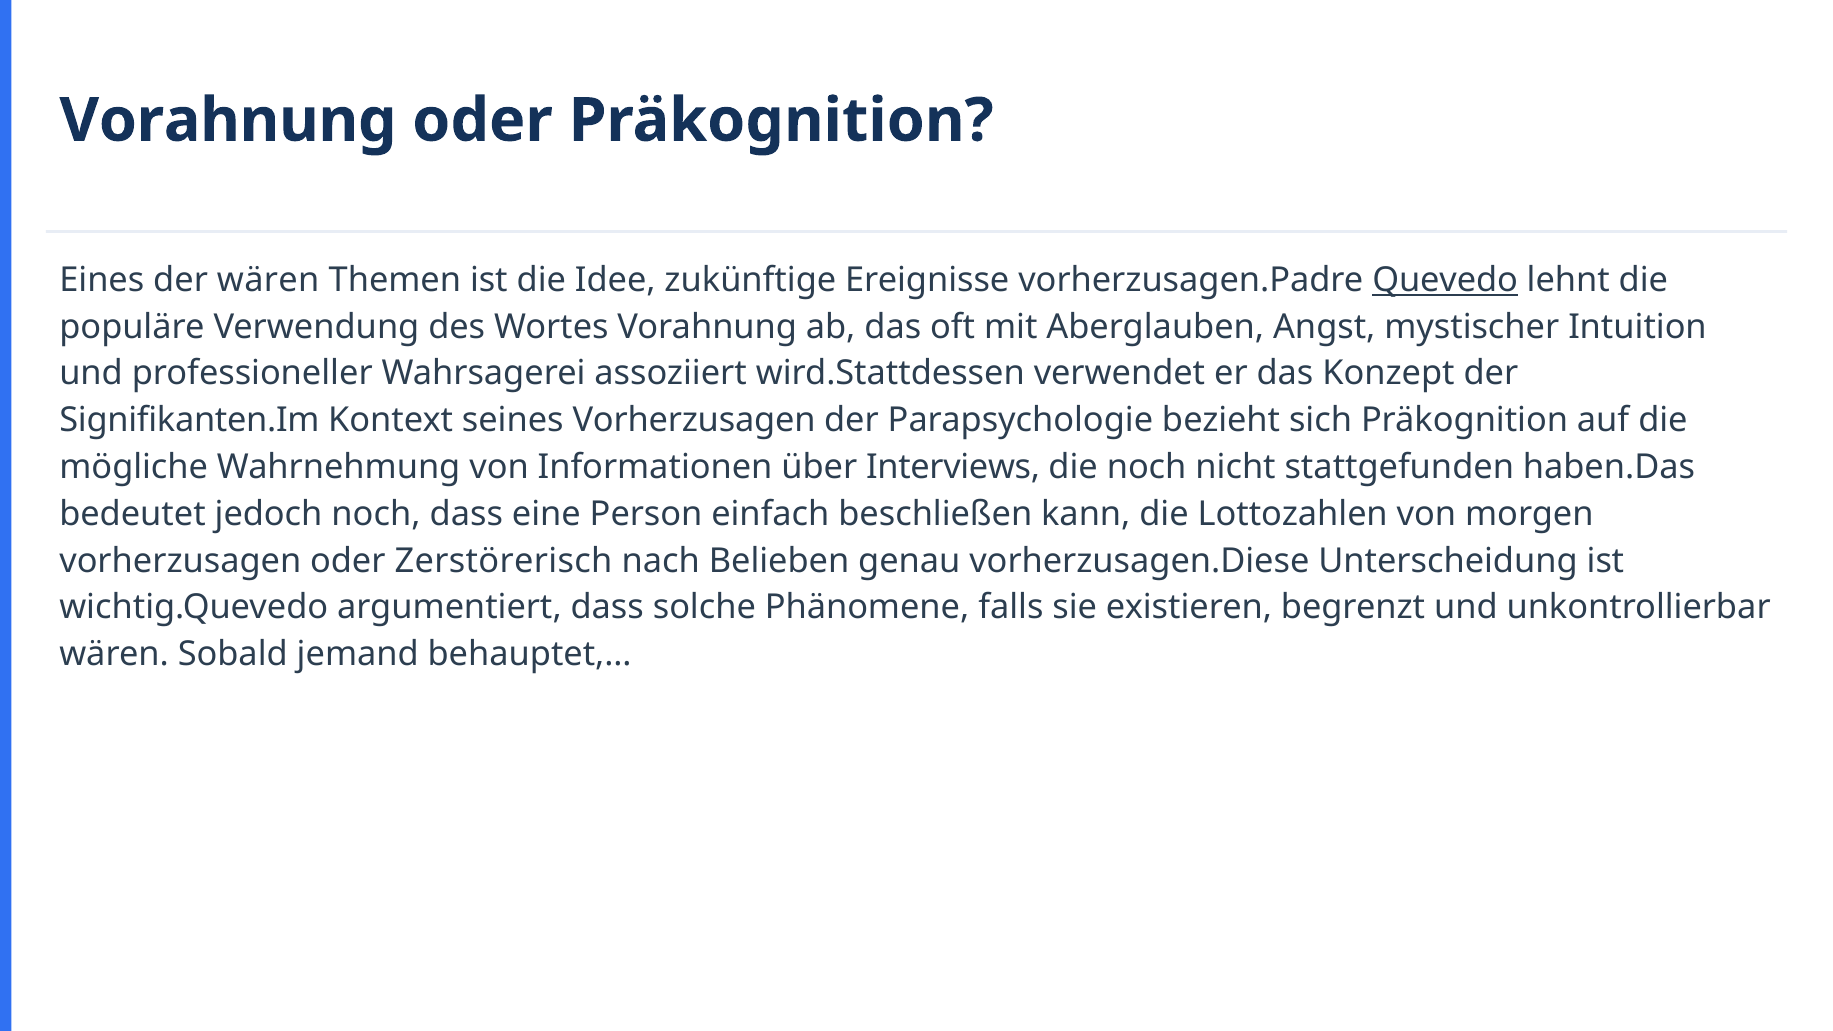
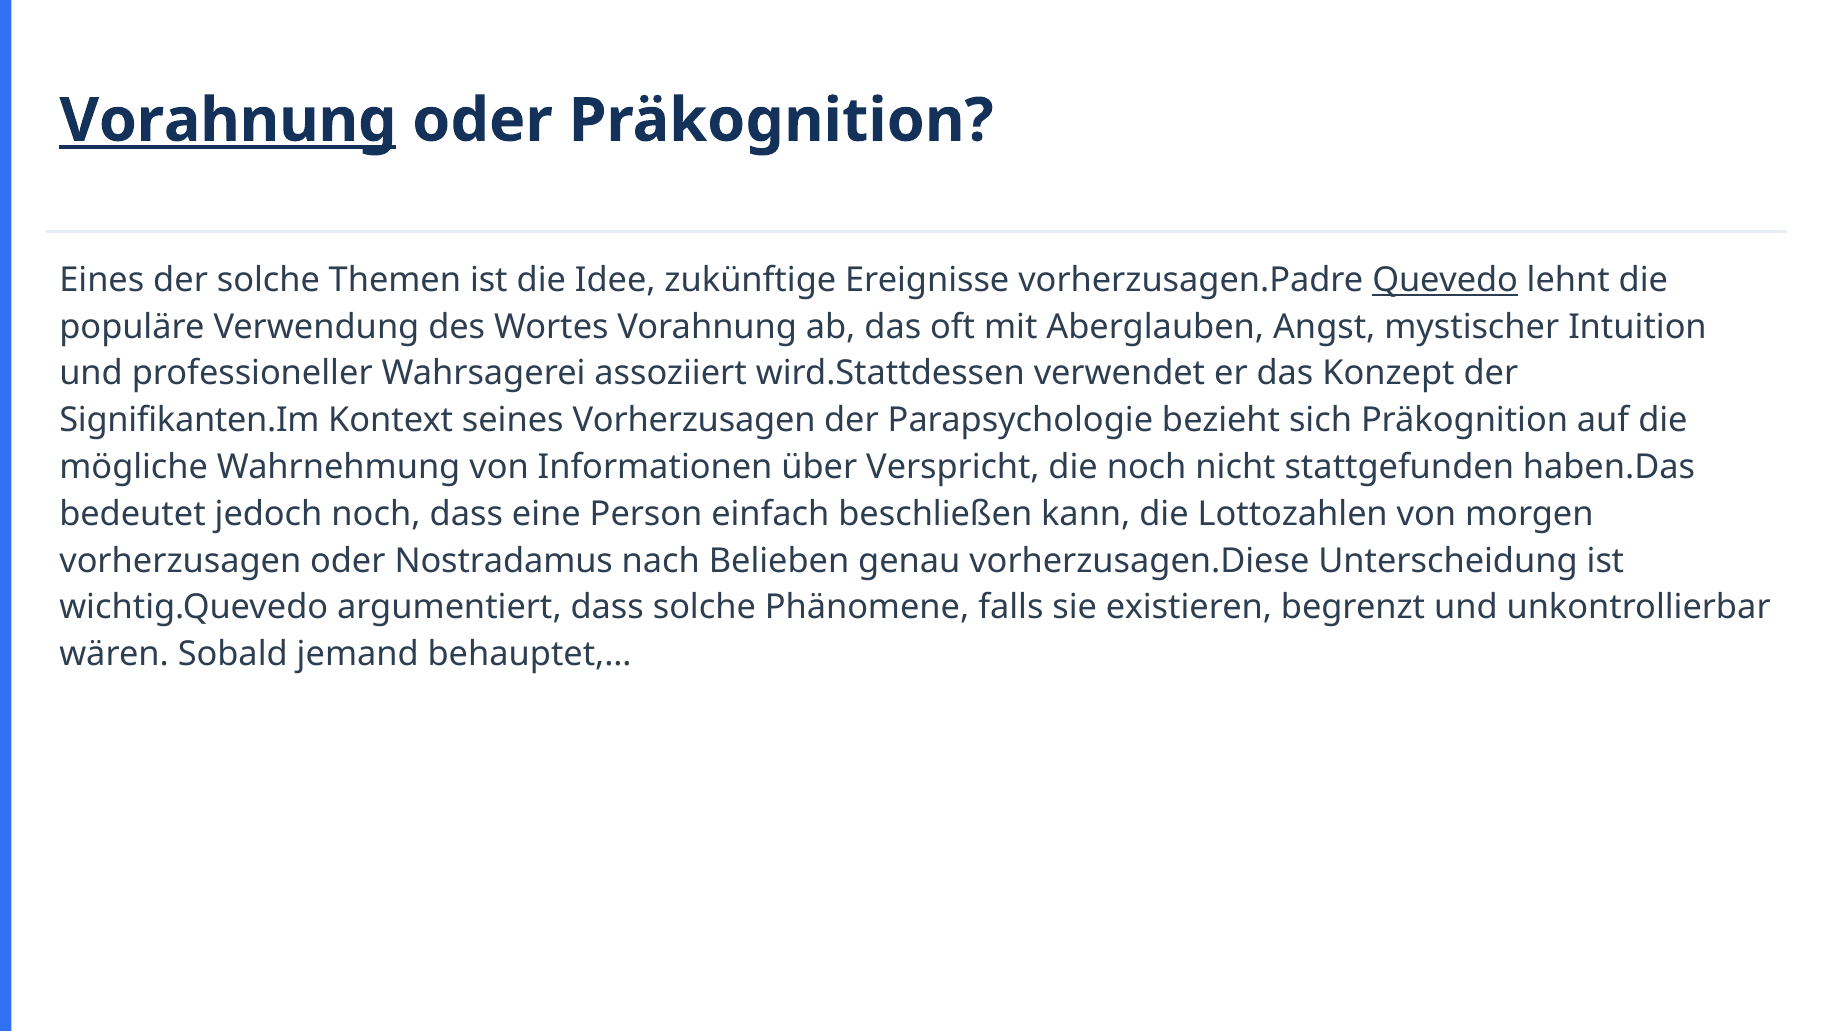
Vorahnung at (228, 121) underline: none -> present
der wären: wären -> solche
Interviews: Interviews -> Verspricht
Zerstörerisch: Zerstörerisch -> Nostradamus
